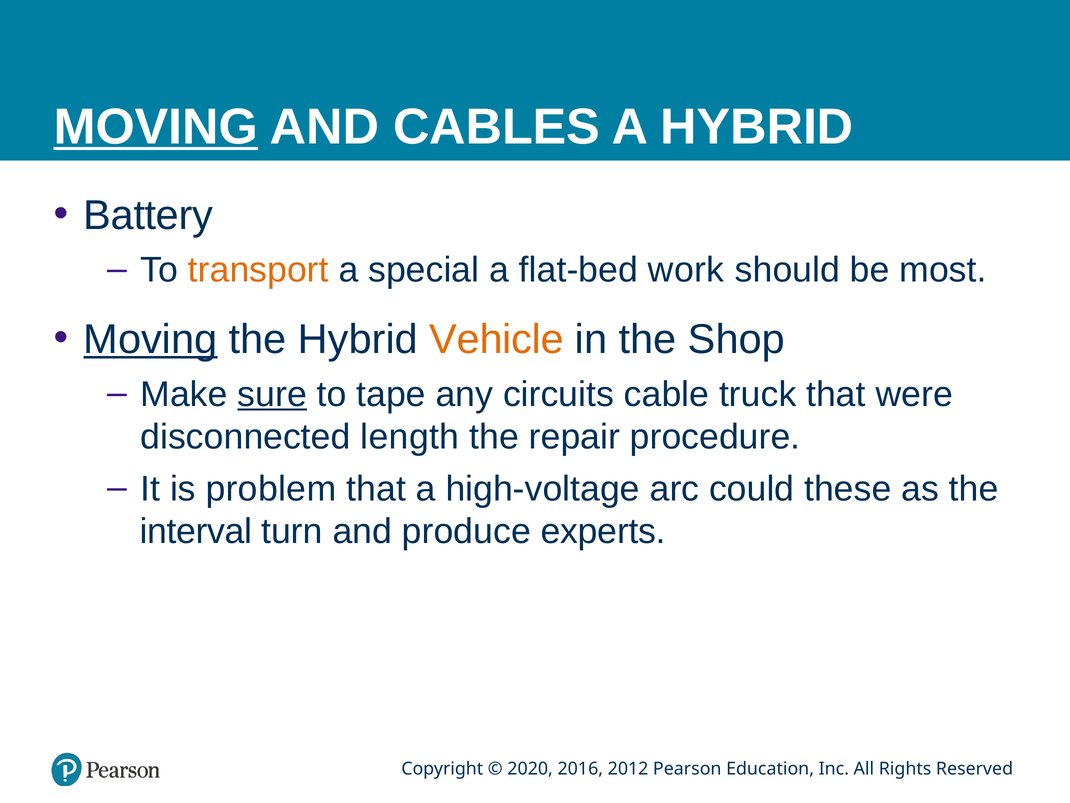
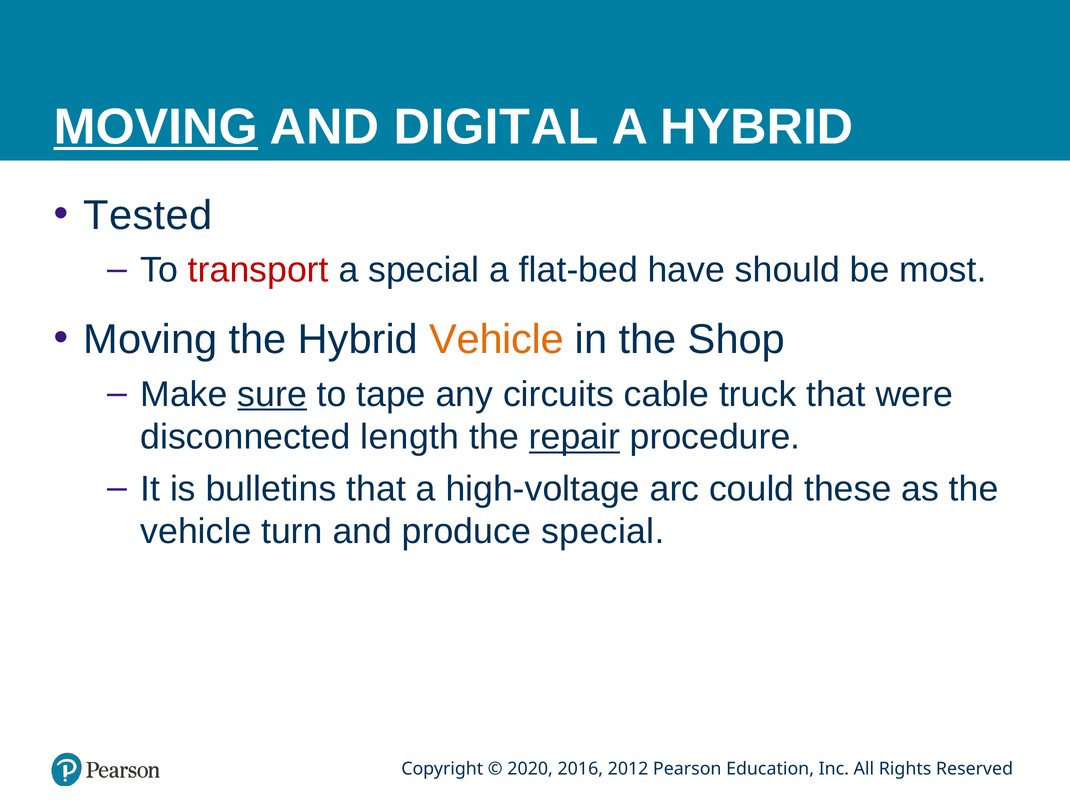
CABLES: CABLES -> DIGITAL
Battery: Battery -> Tested
transport colour: orange -> red
work: work -> have
Moving at (150, 339) underline: present -> none
repair underline: none -> present
problem: problem -> bulletins
interval at (196, 531): interval -> vehicle
produce experts: experts -> special
